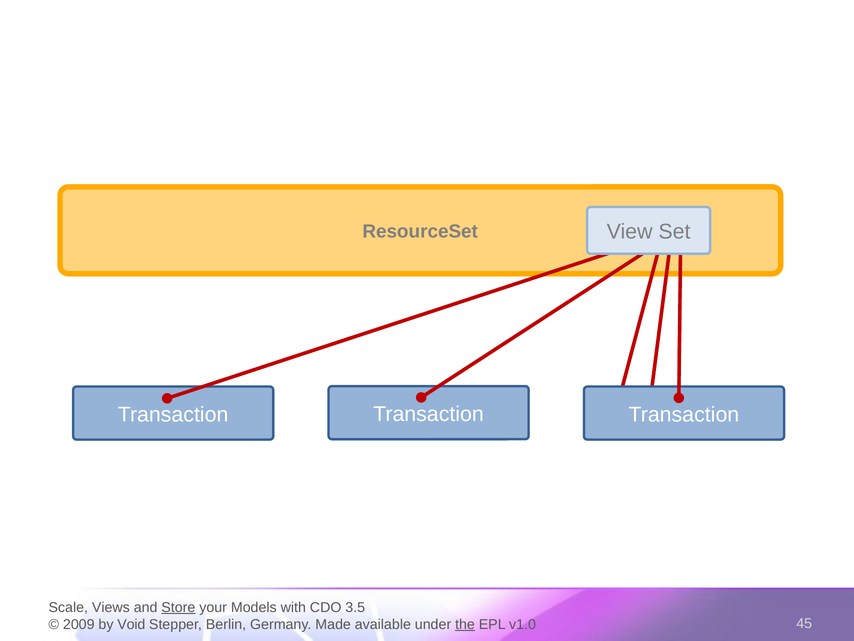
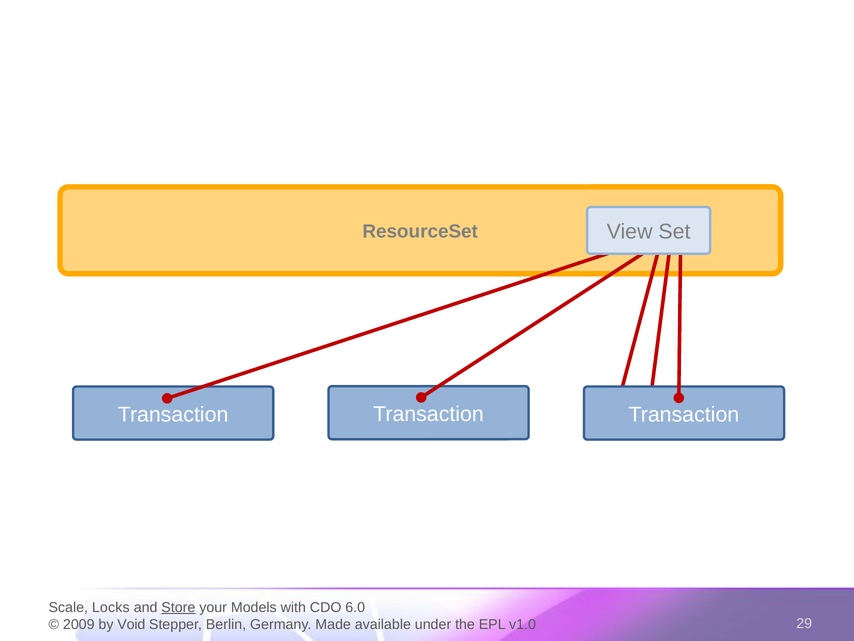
Views: Views -> Locks
3.5: 3.5 -> 6.0
the underline: present -> none
45: 45 -> 29
